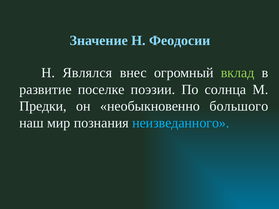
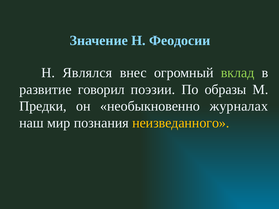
поселке: поселке -> говорил
солнца: солнца -> образы
большого: большого -> журналах
неизведанного colour: light blue -> yellow
